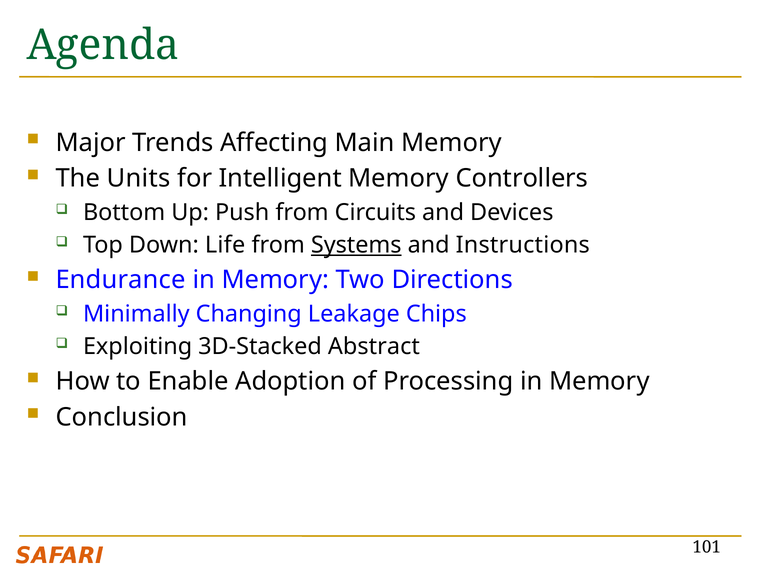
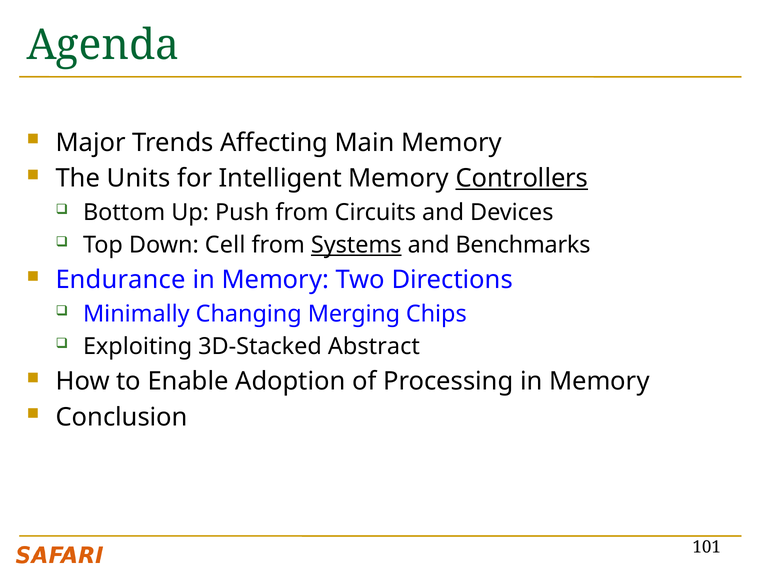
Controllers underline: none -> present
Life: Life -> Cell
Instructions: Instructions -> Benchmarks
Leakage: Leakage -> Merging
